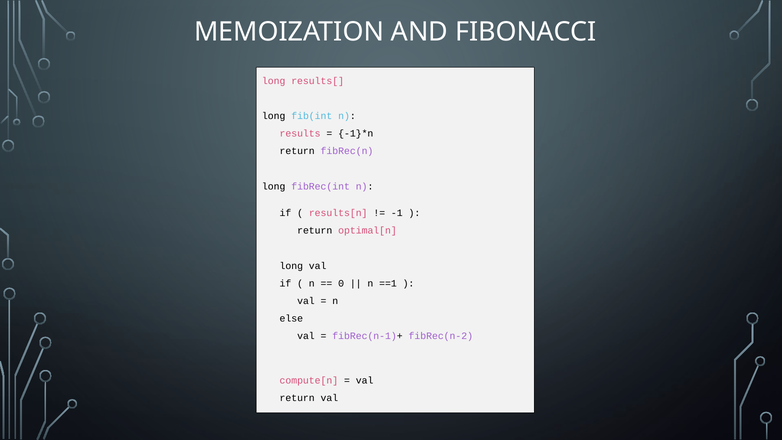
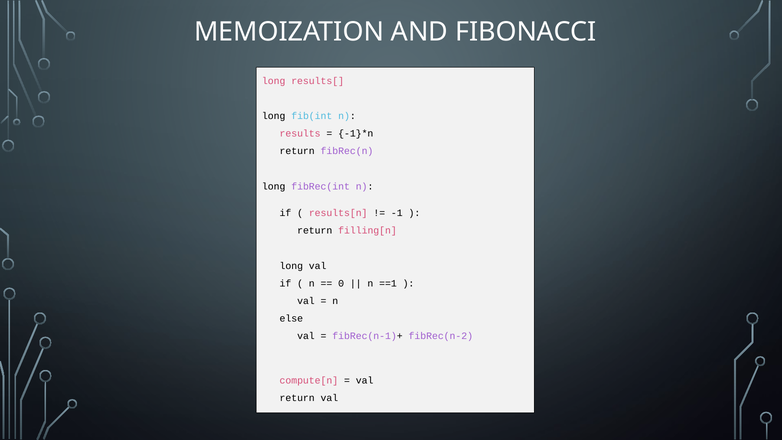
optimal[n: optimal[n -> filling[n
